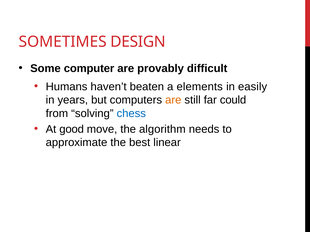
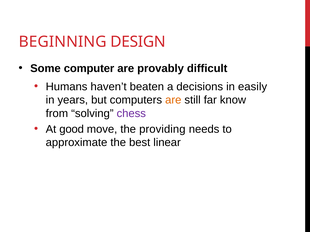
SOMETIMES: SOMETIMES -> BEGINNING
elements: elements -> decisions
could: could -> know
chess colour: blue -> purple
algorithm: algorithm -> providing
